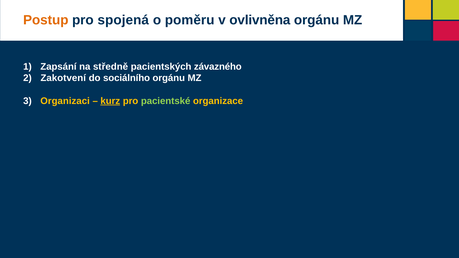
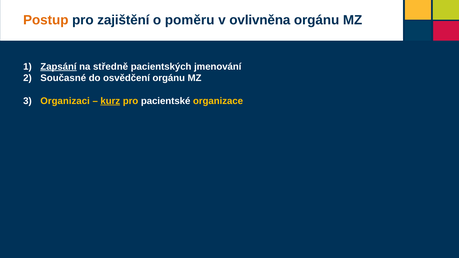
spojená: spojená -> zajištění
Zapsání underline: none -> present
závazného: závazného -> jmenování
Zakotvení: Zakotvení -> Současné
sociálního: sociálního -> osvědčení
pacientské colour: light green -> white
